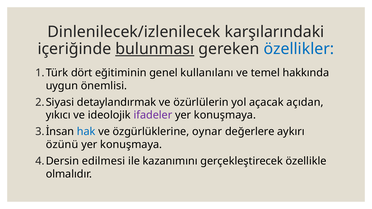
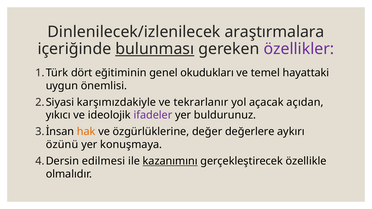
karşılarındaki: karşılarındaki -> araştırmalara
özellikler colour: blue -> purple
kullanılanı: kullanılanı -> okudukları
hakkında: hakkında -> hayattaki
detaylandırmak: detaylandırmak -> karşımızdakiyle
özürlülerin: özürlülerin -> tekrarlanır
konuşmaya at (225, 115): konuşmaya -> buldurunuz
hak colour: blue -> orange
oynar: oynar -> değer
kazanımını underline: none -> present
